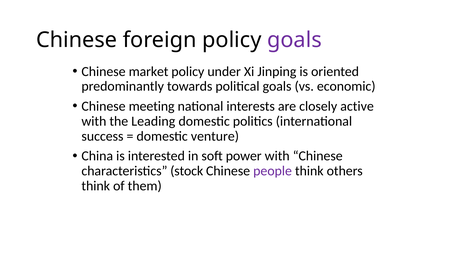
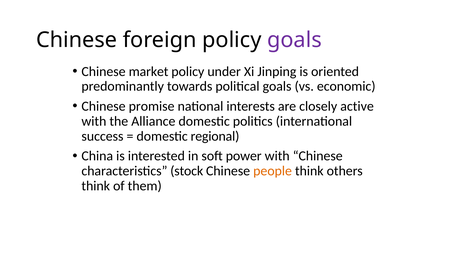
meeting: meeting -> promise
Leading: Leading -> Alliance
venture: venture -> regional
people colour: purple -> orange
